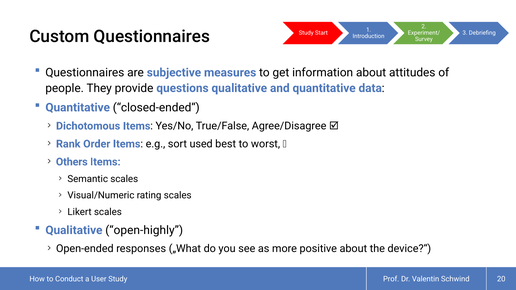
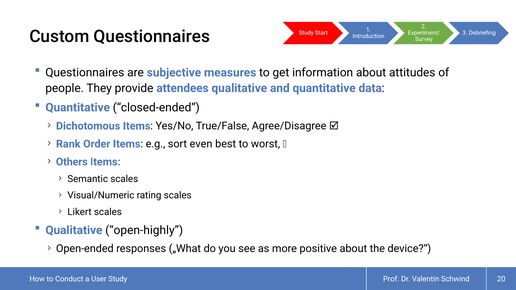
questions: questions -> attendees
used: used -> even
